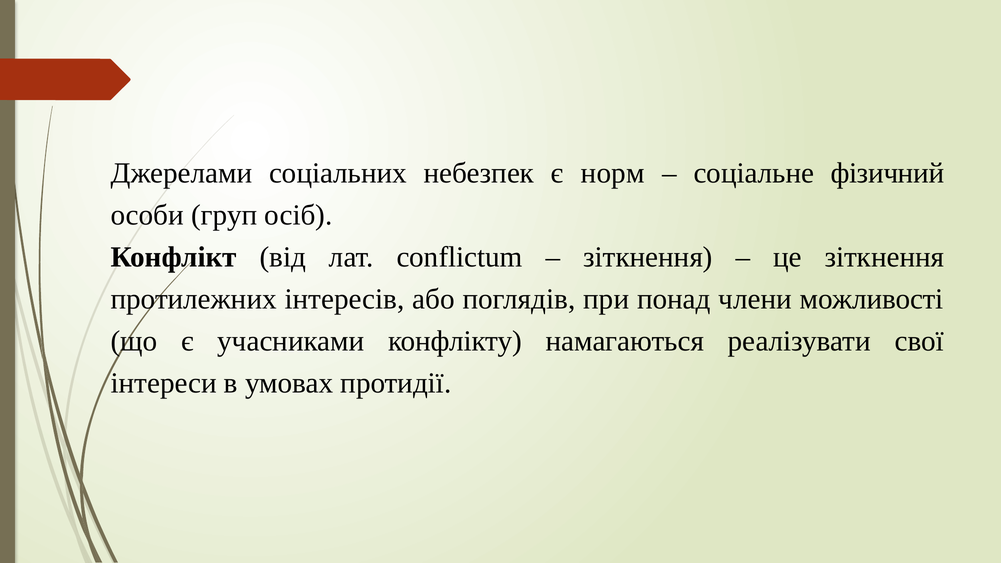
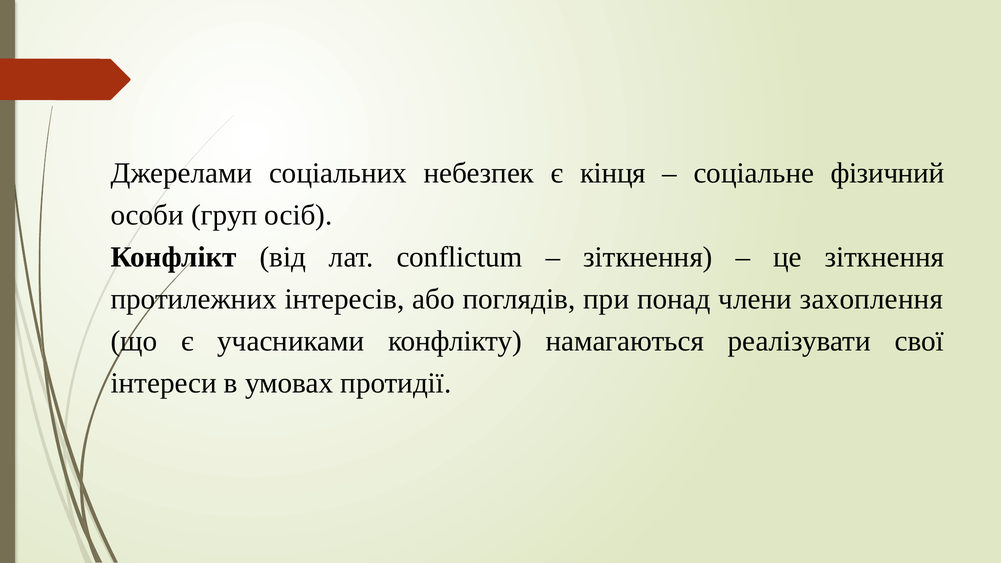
норм: норм -> кінця
можливості: можливості -> захоплення
